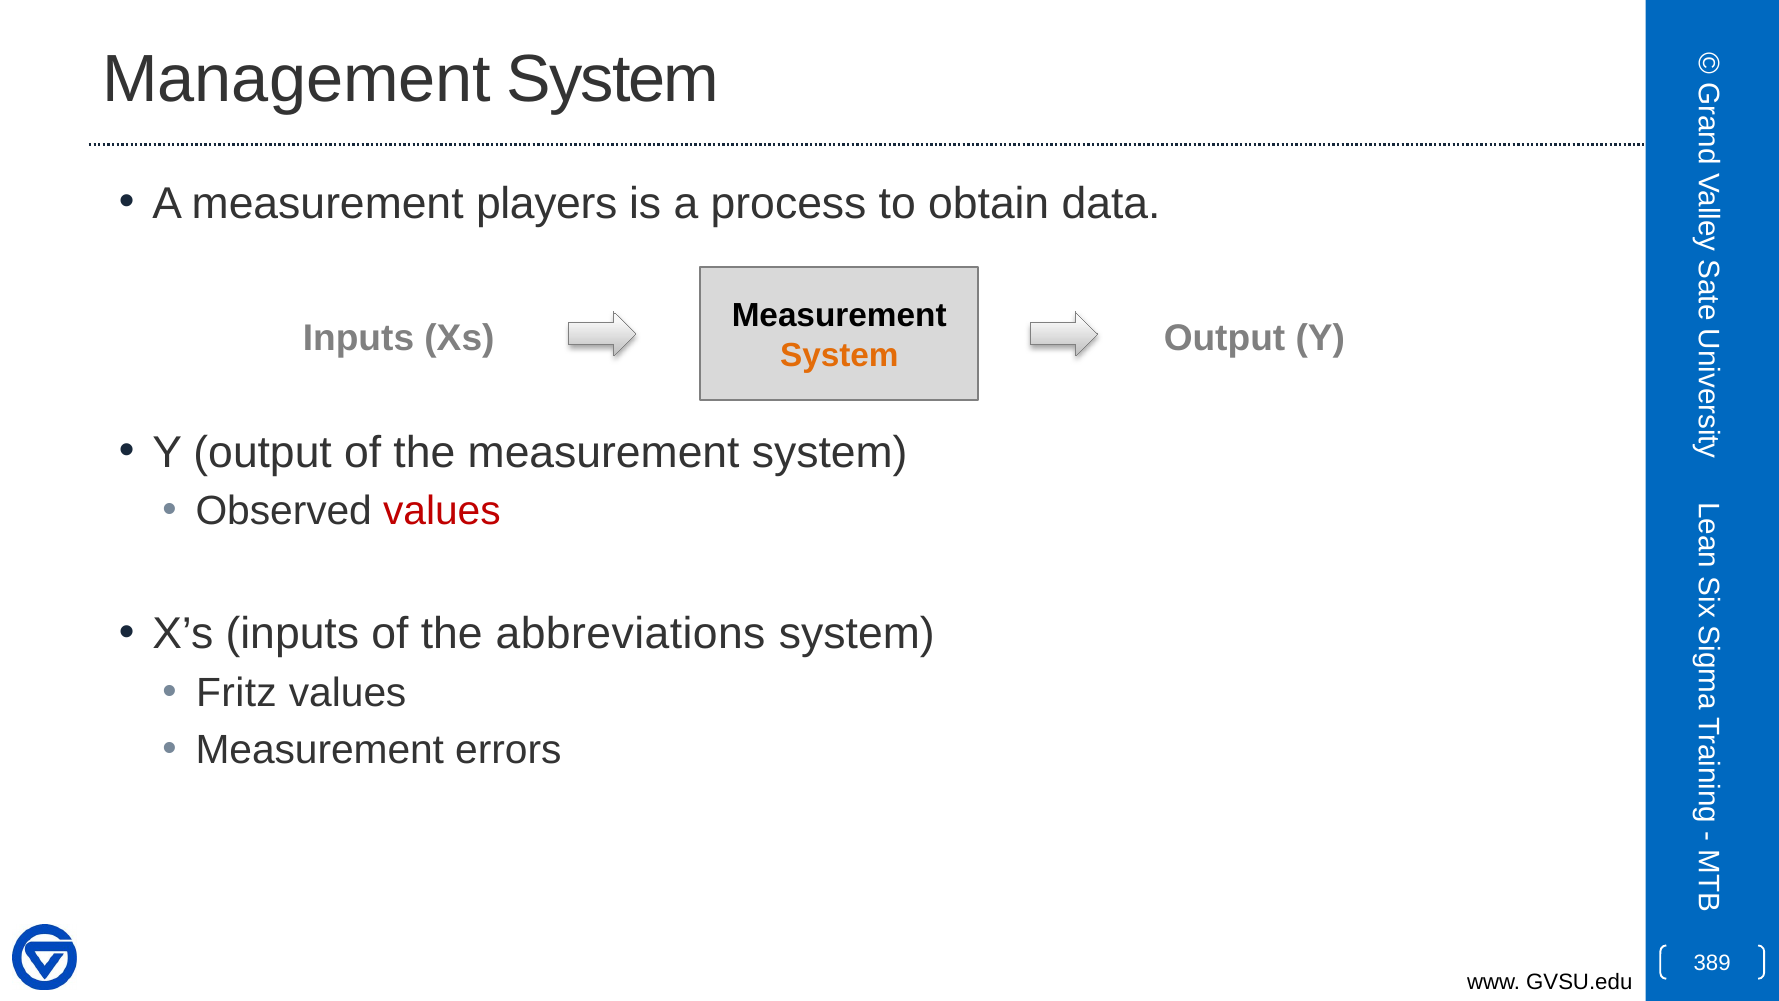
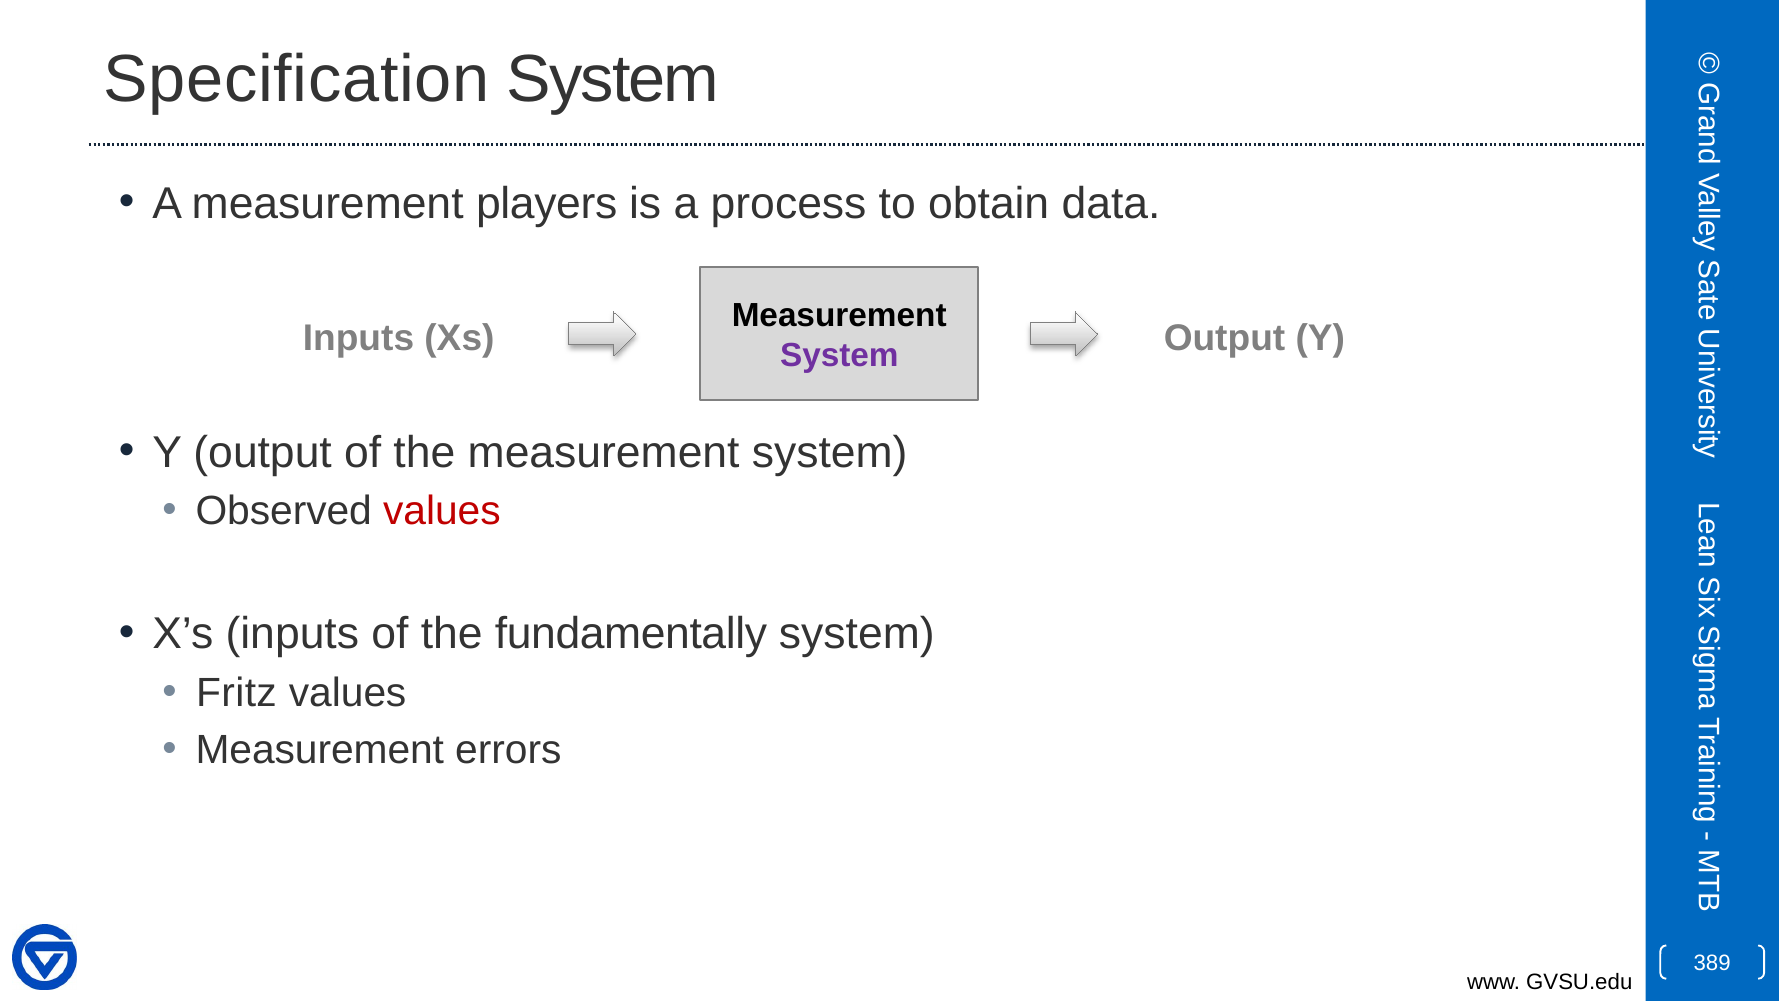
Management: Management -> Specification
System at (839, 356) colour: orange -> purple
abbreviations: abbreviations -> fundamentally
